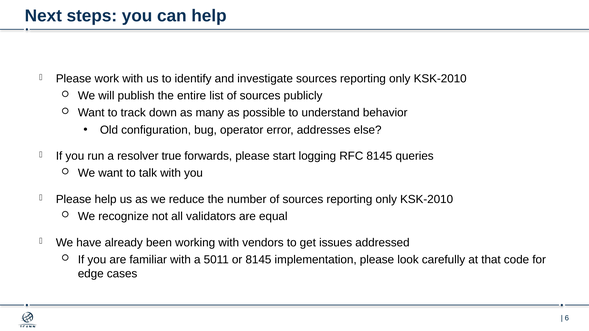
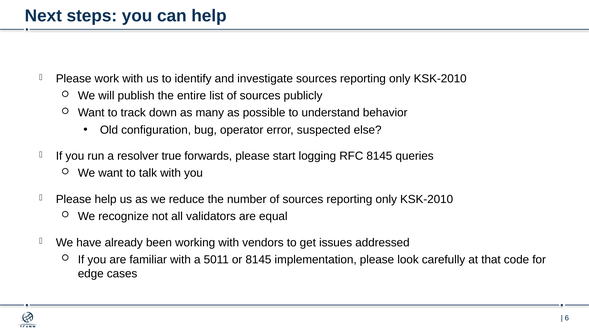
addresses: addresses -> suspected
